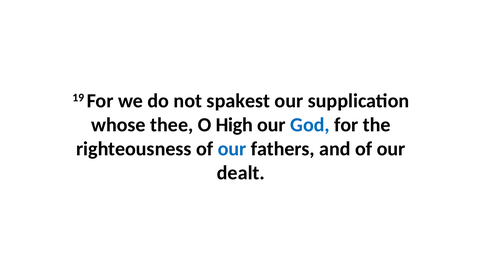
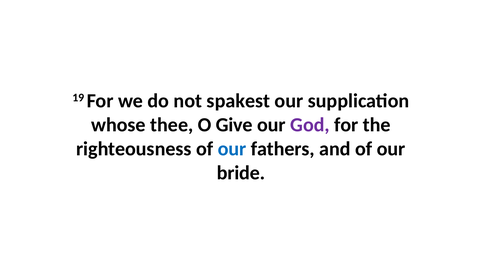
High: High -> Give
God colour: blue -> purple
dealt: dealt -> bride
